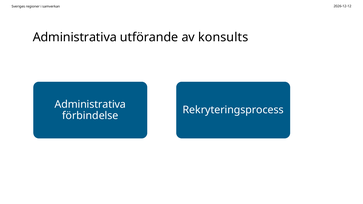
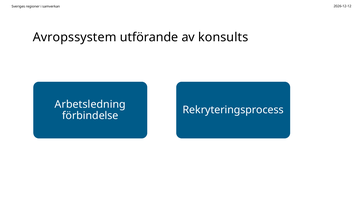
Administrativa at (75, 37): Administrativa -> Avropssystem
Administrativa at (90, 104): Administrativa -> Arbetsledning
